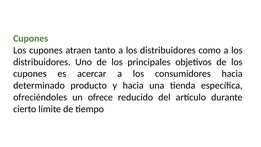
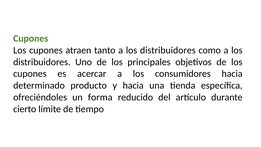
ofrece: ofrece -> forma
